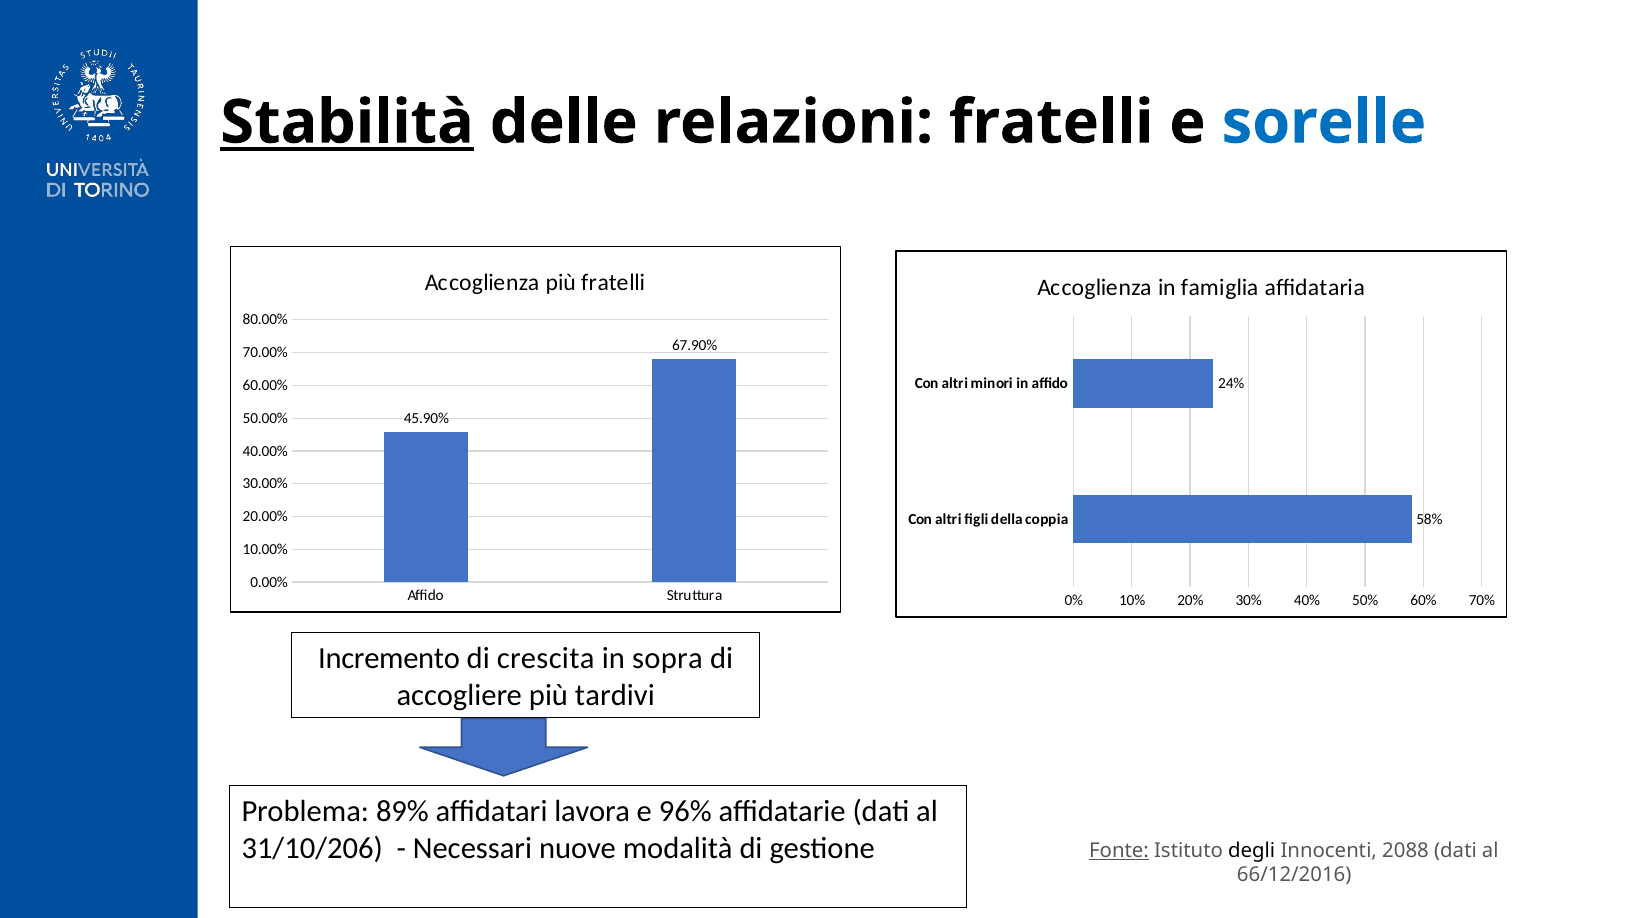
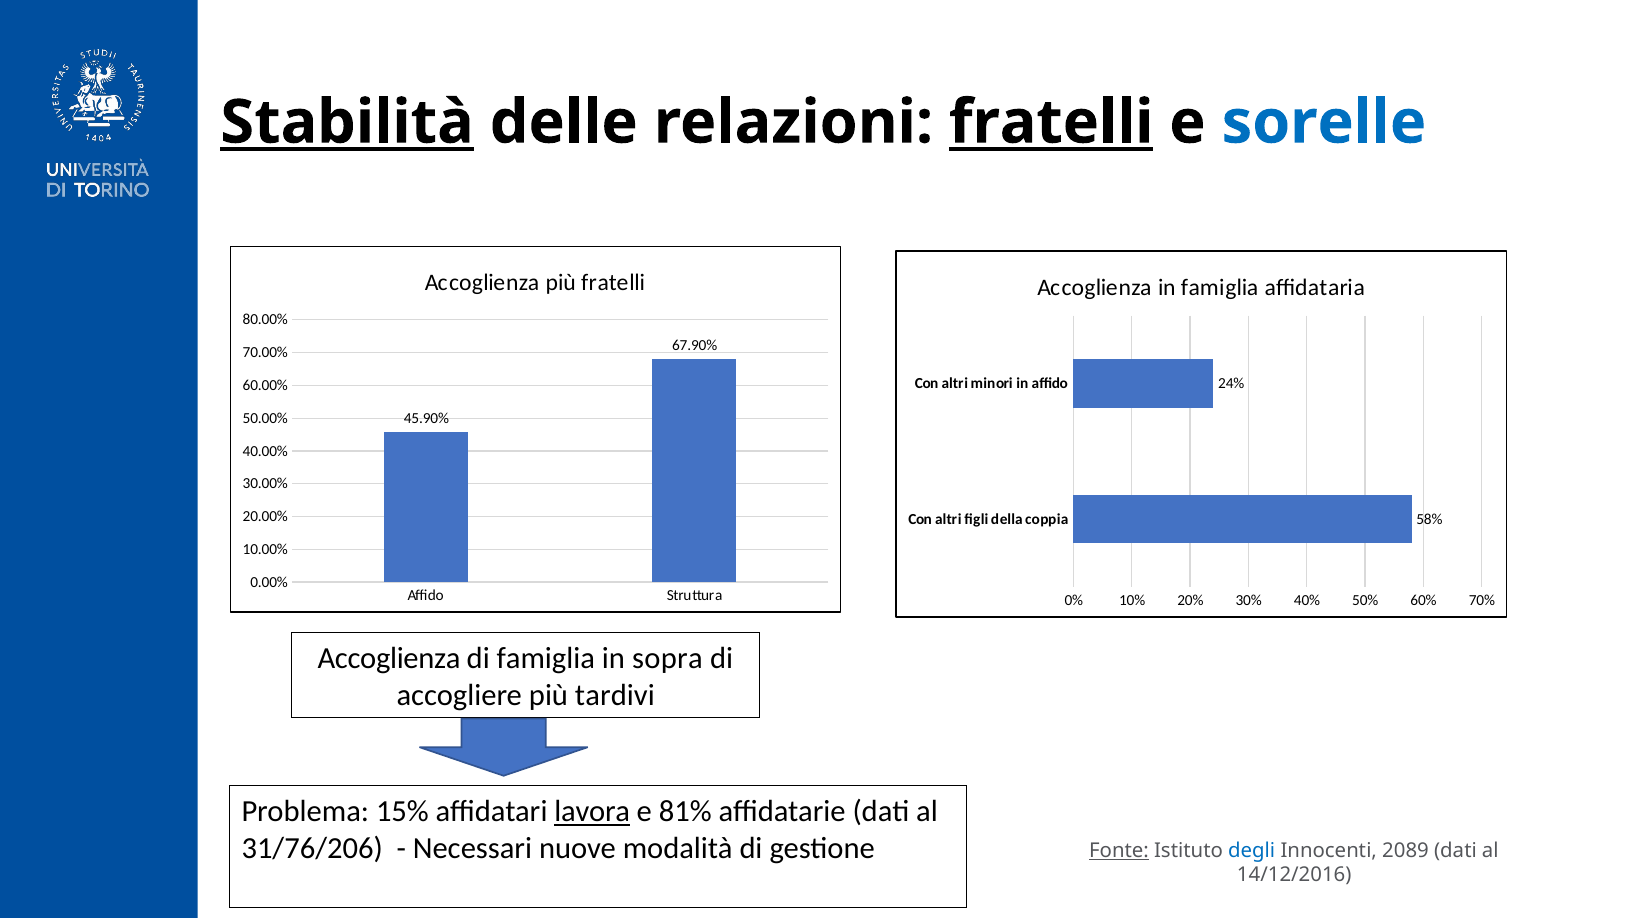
fratelli at (1051, 122) underline: none -> present
Incremento at (389, 659): Incremento -> Accoglienza
di crescita: crescita -> famiglia
89%: 89% -> 15%
lavora underline: none -> present
96%: 96% -> 81%
31/10/206: 31/10/206 -> 31/76/206
degli colour: black -> blue
2088: 2088 -> 2089
66/12/2016: 66/12/2016 -> 14/12/2016
